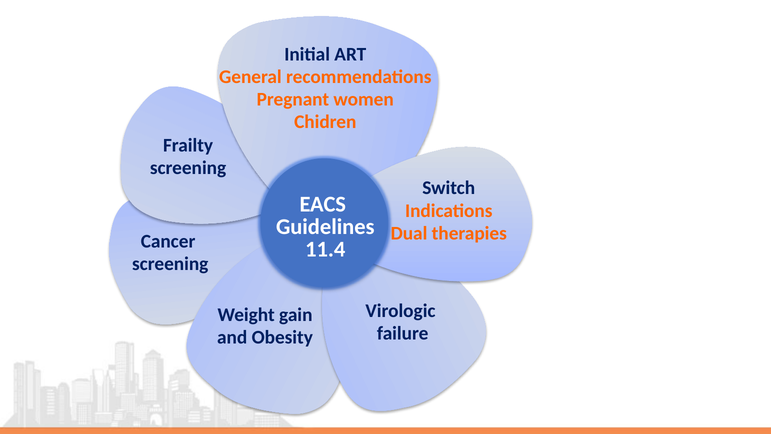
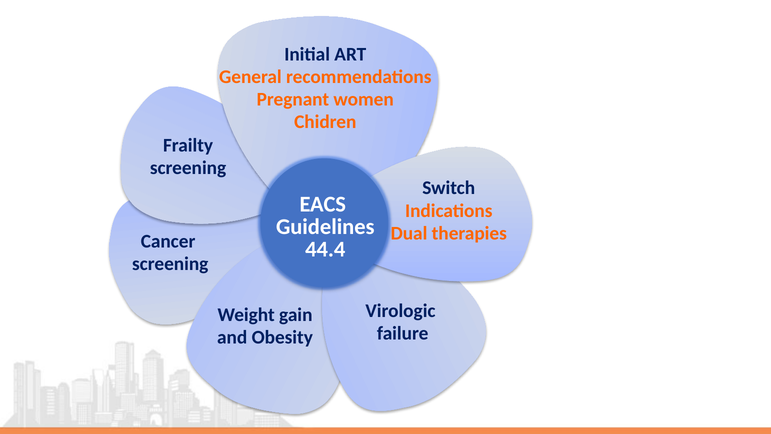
11.4: 11.4 -> 44.4
